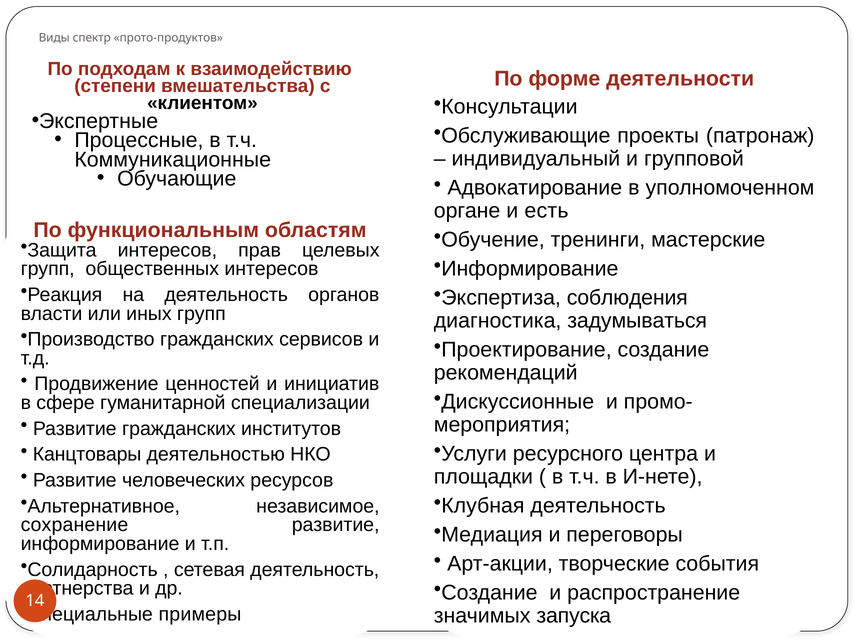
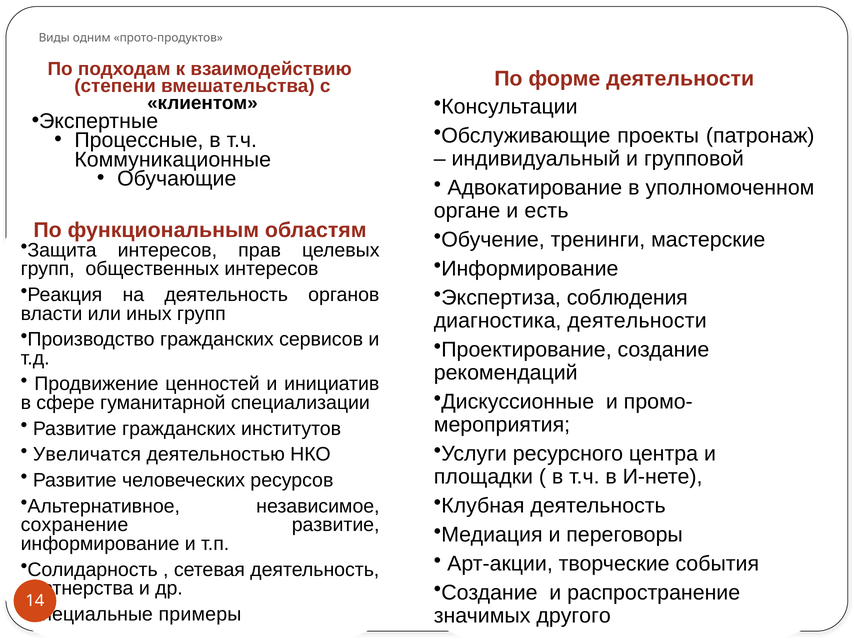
спектр: спектр -> одним
диагностика задумываться: задумываться -> деятельности
Канцтовары: Канцтовары -> Увеличатся
запуска: запуска -> другого
